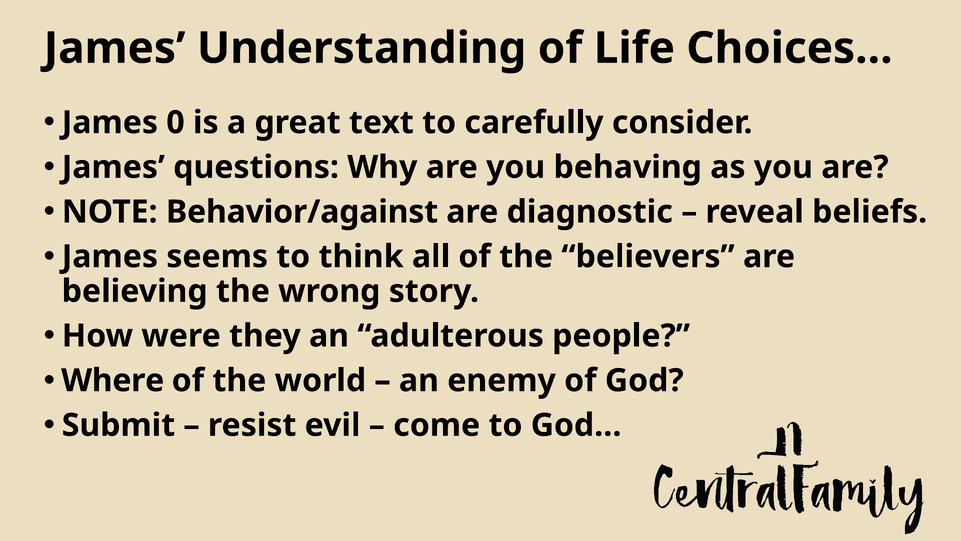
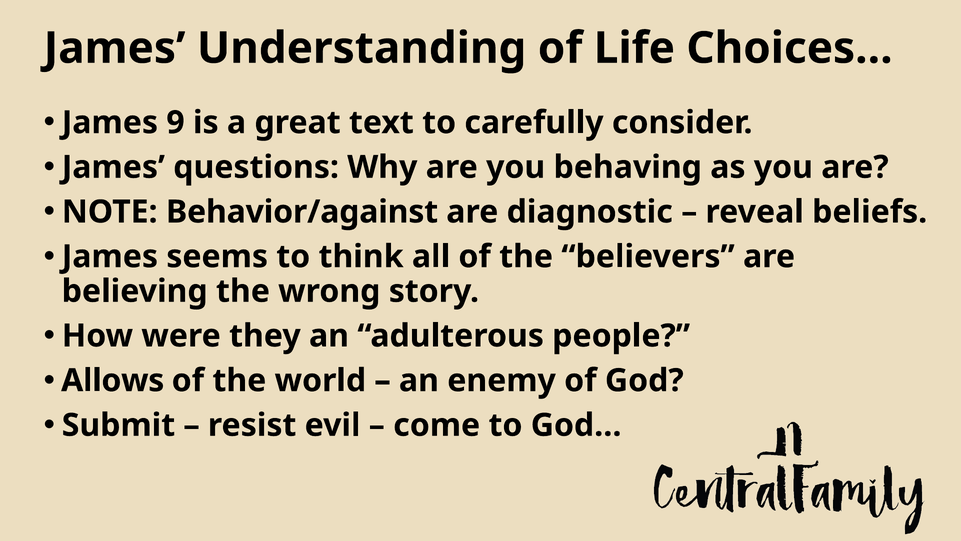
0: 0 -> 9
Where: Where -> Allows
